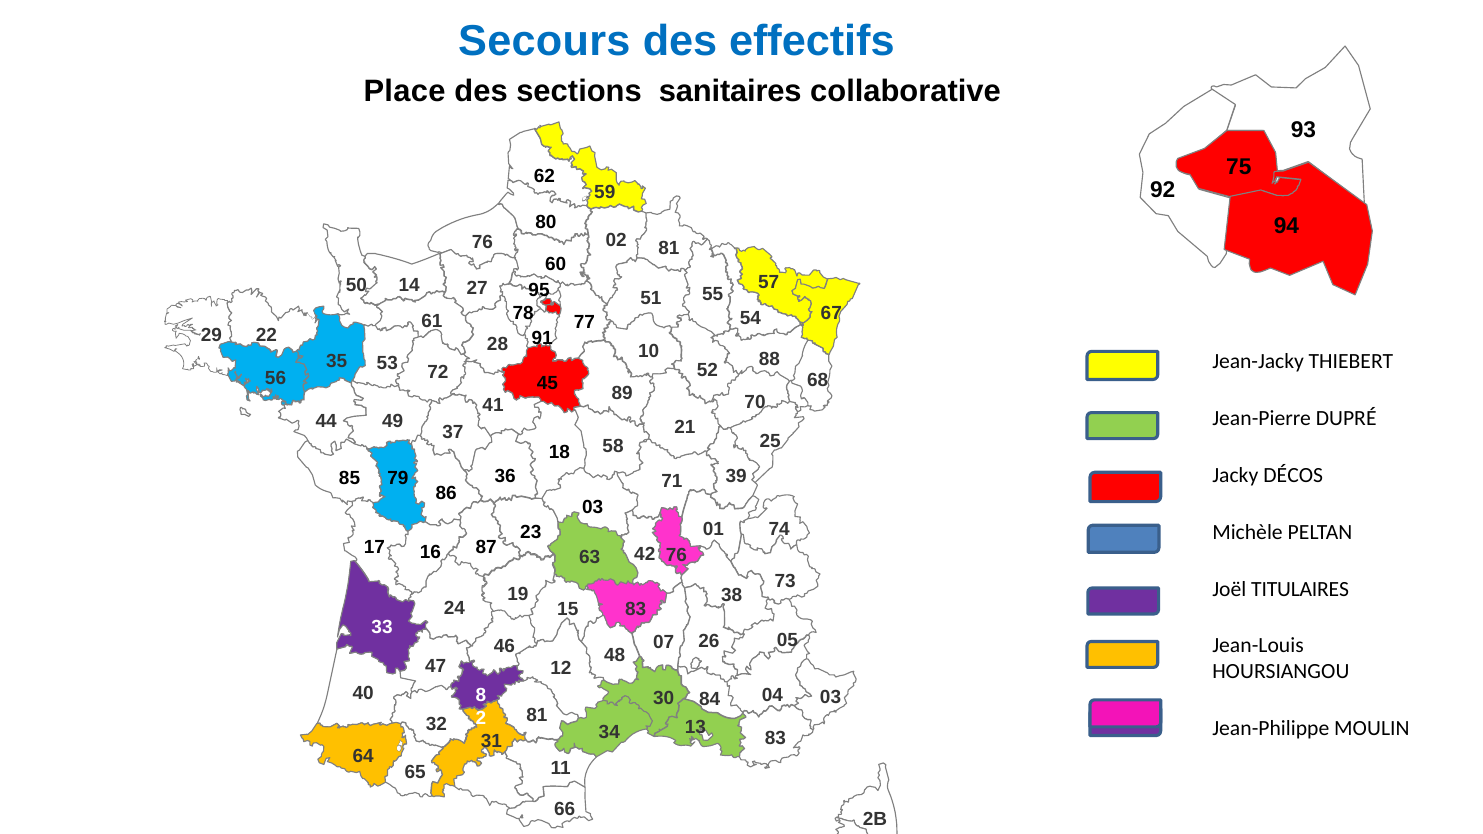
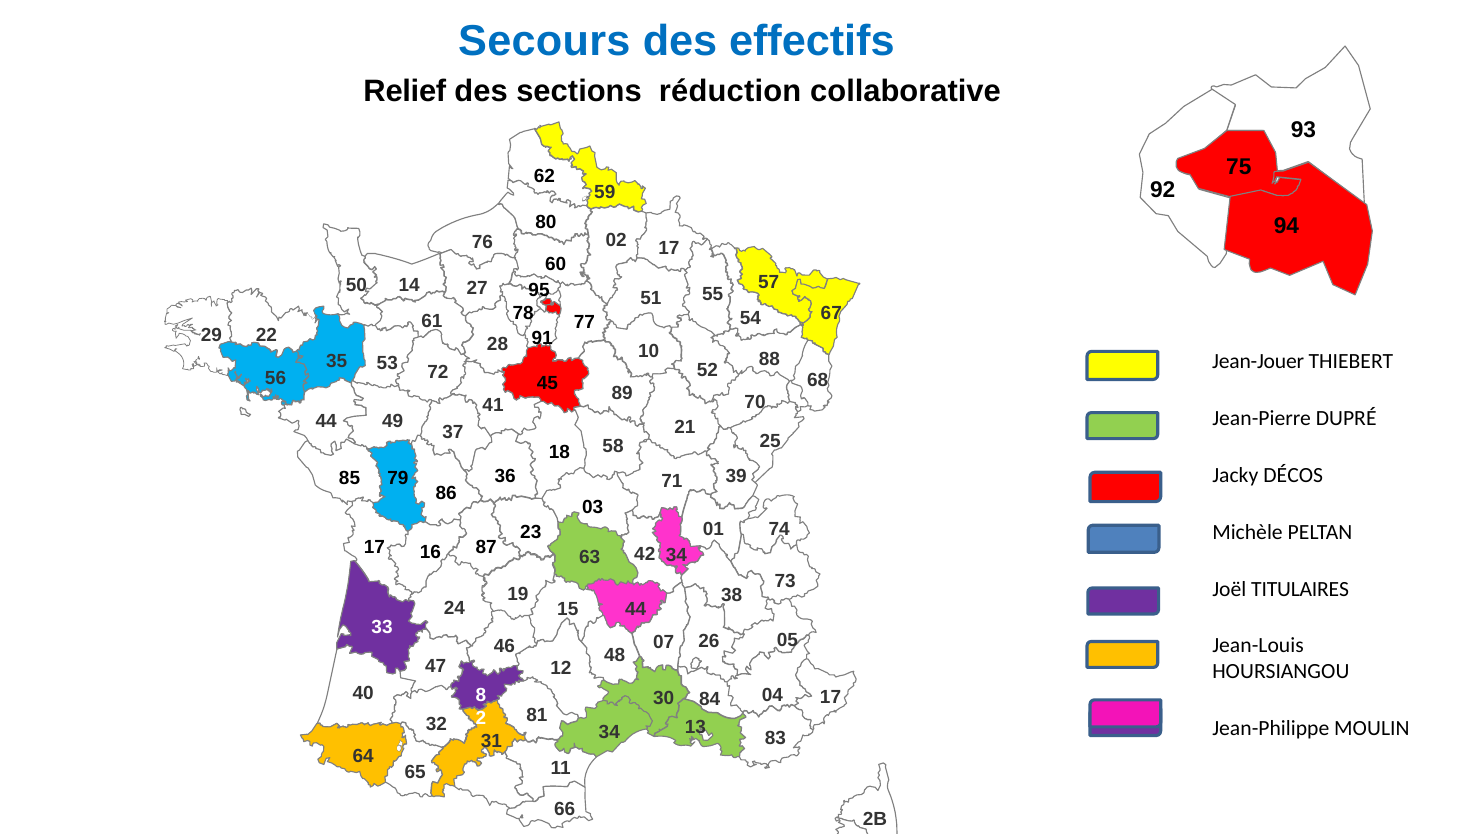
Place: Place -> Relief
sanitaires: sanitaires -> réduction
02 81: 81 -> 17
Jean-Jacky: Jean-Jacky -> Jean-Jouer
42 76: 76 -> 34
15 83: 83 -> 44
04 03: 03 -> 17
